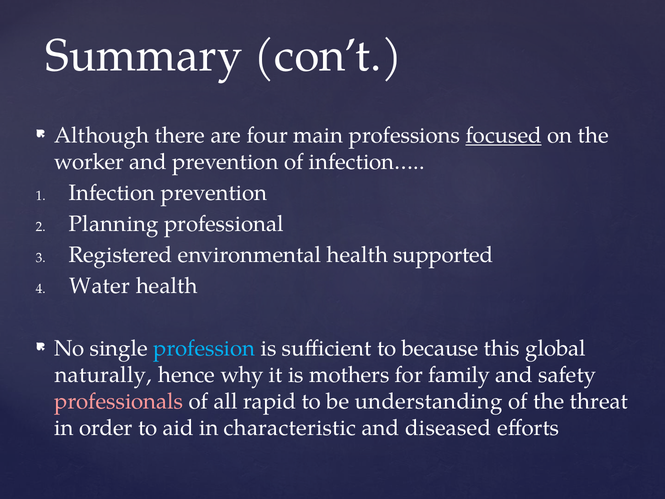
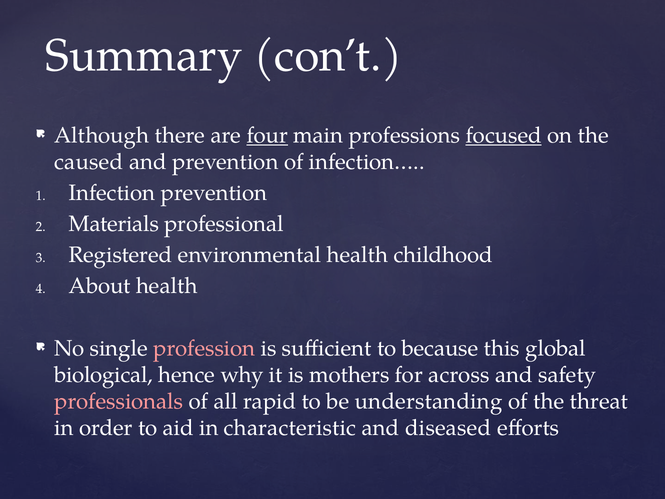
four underline: none -> present
worker: worker -> caused
Planning: Planning -> Materials
supported: supported -> childhood
Water: Water -> About
profession colour: light blue -> pink
naturally: naturally -> biological
family: family -> across
